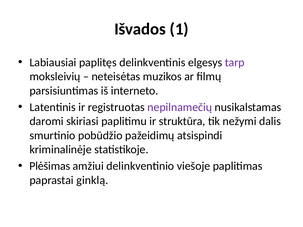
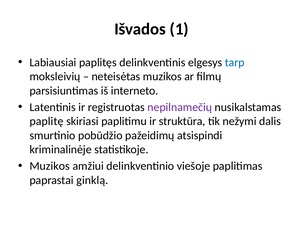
tarp colour: purple -> blue
daromi: daromi -> paplitę
Plėšimas at (50, 166): Plėšimas -> Muzikos
